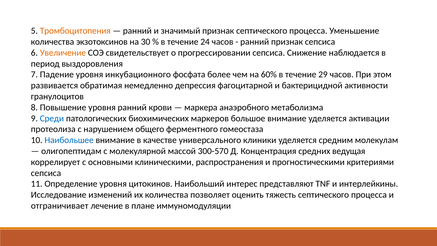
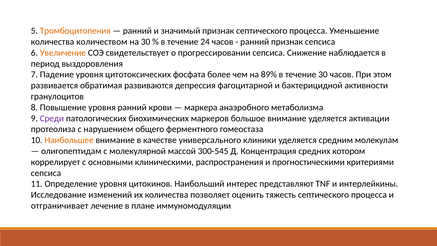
экзотоксинов: экзотоксинов -> количеством
инкубационного: инкубационного -> цитотоксических
60%: 60% -> 89%
течение 29: 29 -> 30
немедленно: немедленно -> развиваются
Среди colour: blue -> purple
Наибольшее colour: blue -> orange
300-570: 300-570 -> 300-545
ведущая: ведущая -> котором
